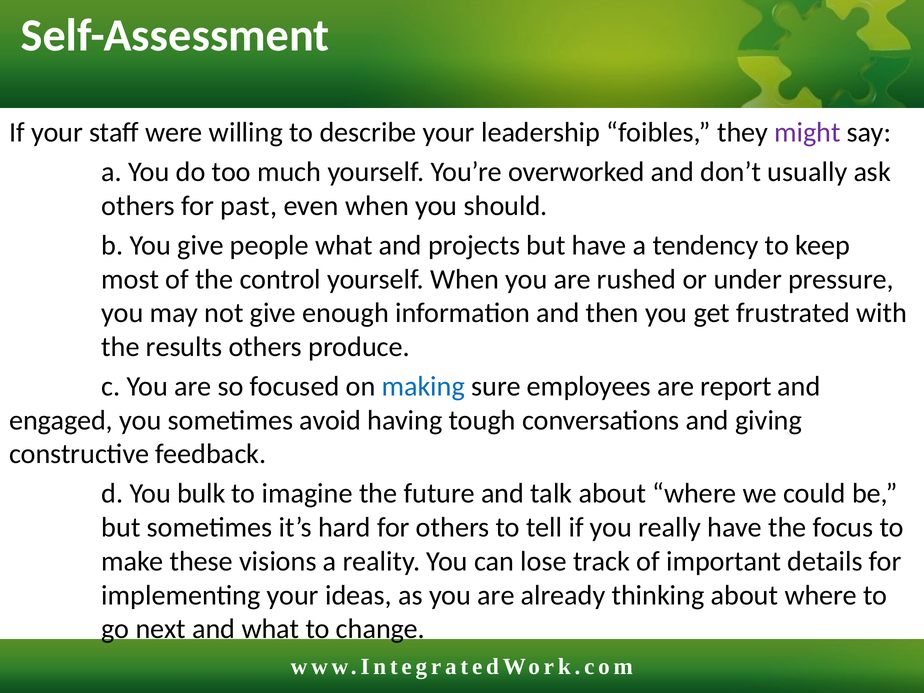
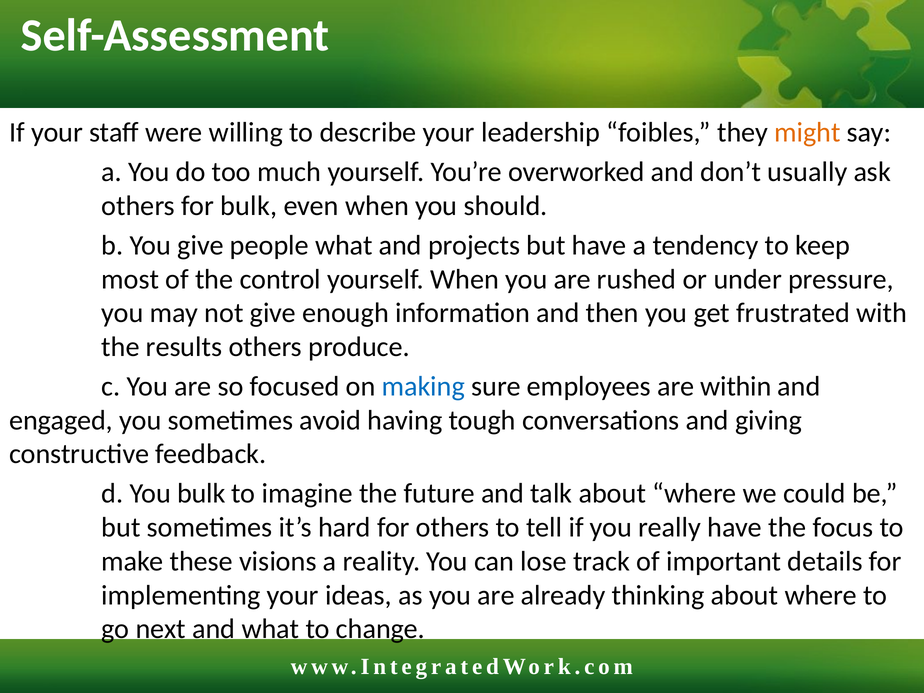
might colour: purple -> orange
for past: past -> bulk
report: report -> within
